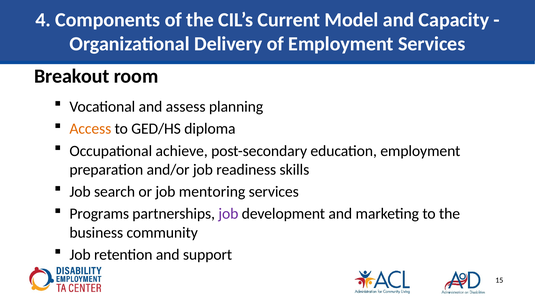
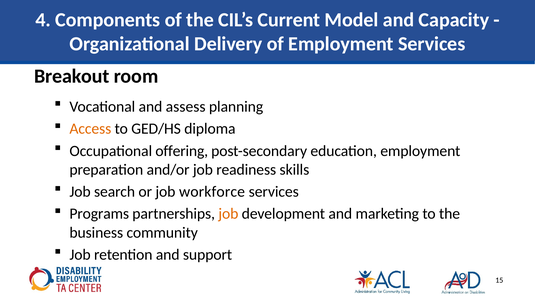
achieve: achieve -> offering
mentoring: mentoring -> workforce
job at (228, 214) colour: purple -> orange
